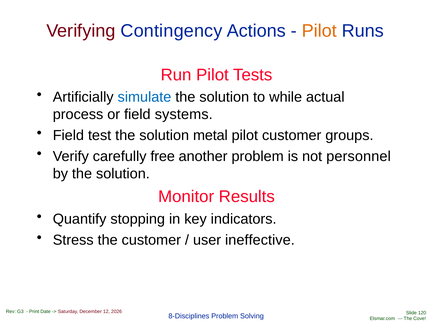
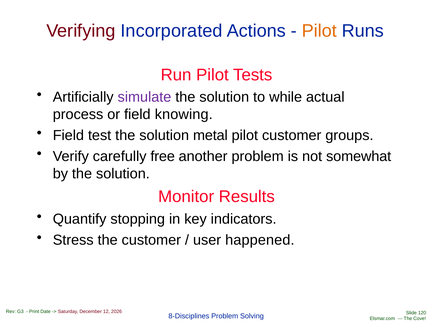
Contingency: Contingency -> Incorporated
simulate colour: blue -> purple
systems: systems -> knowing
personnel: personnel -> somewhat
ineffective: ineffective -> happened
